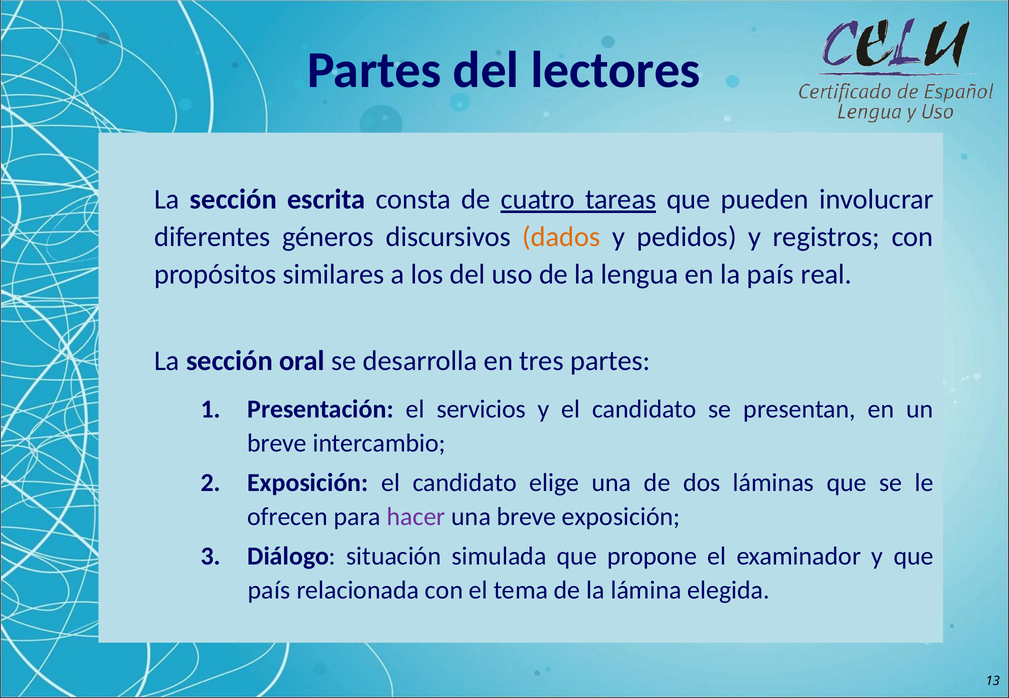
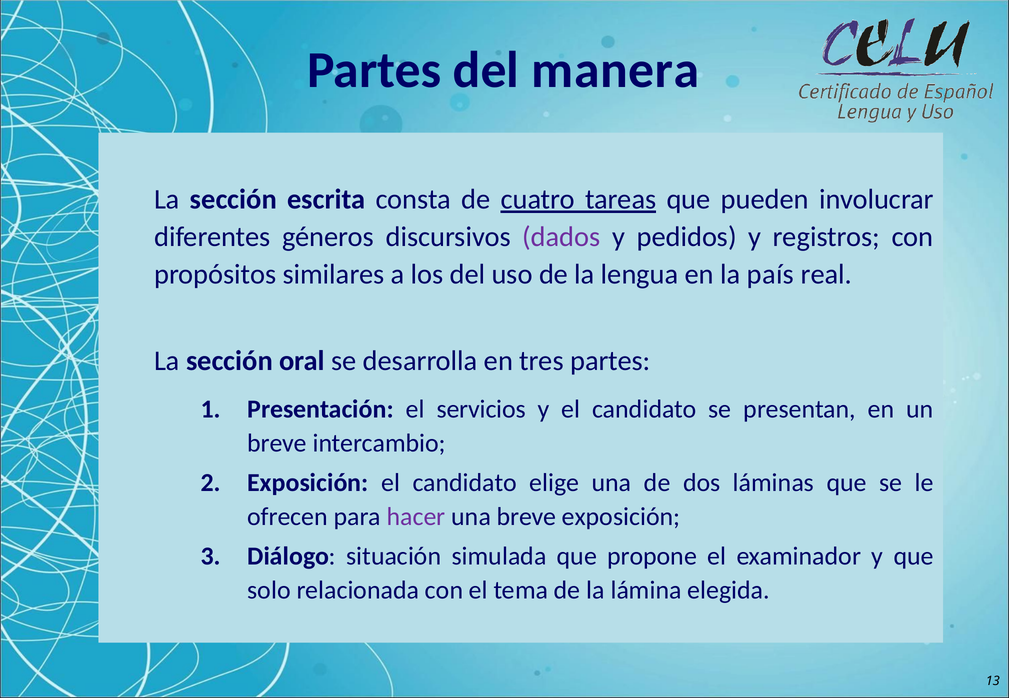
lectores: lectores -> manera
dados colour: orange -> purple
país at (269, 591): país -> solo
